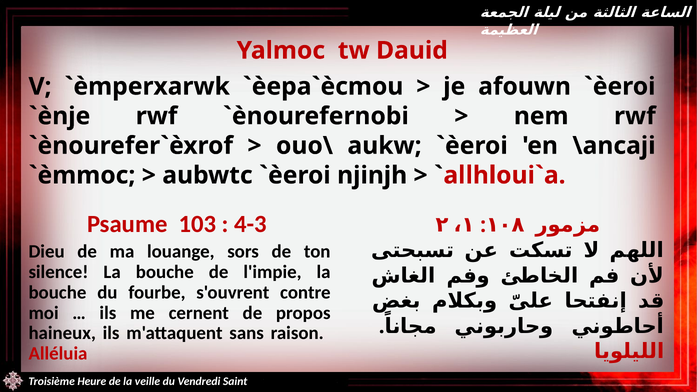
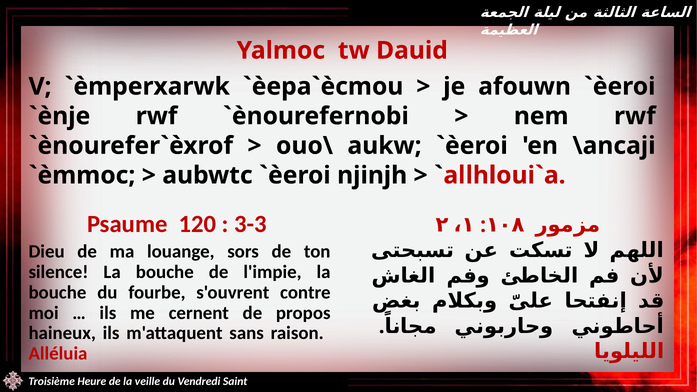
103: 103 -> 120
4-3: 4-3 -> 3-3
